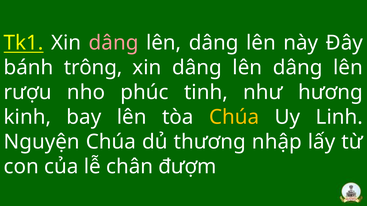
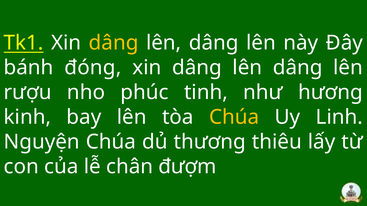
dâng at (114, 43) colour: pink -> yellow
trông: trông -> đóng
nhập: nhập -> thiêu
